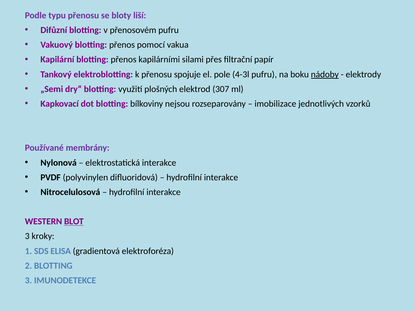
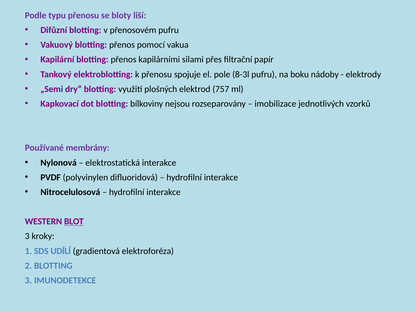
4-3l: 4-3l -> 8-3l
nádoby underline: present -> none
307: 307 -> 757
ELISA: ELISA -> UDÍLÍ
